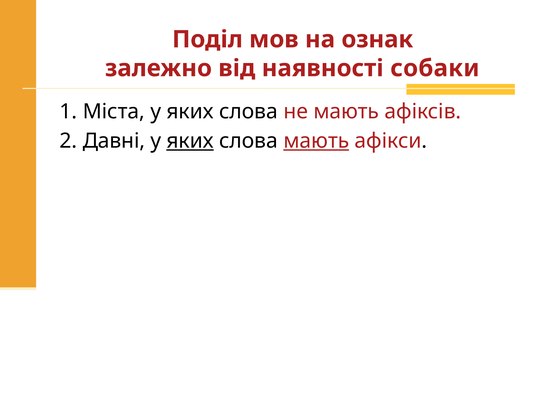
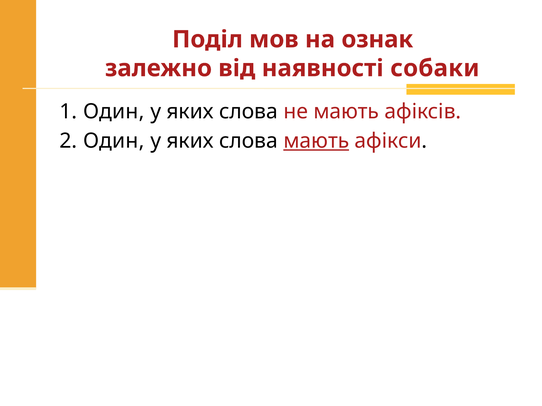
1 Міста: Міста -> Один
2 Давні: Давні -> Один
яких at (190, 141) underline: present -> none
